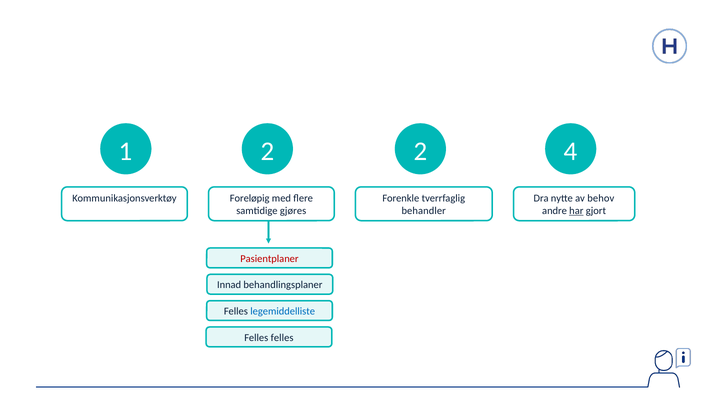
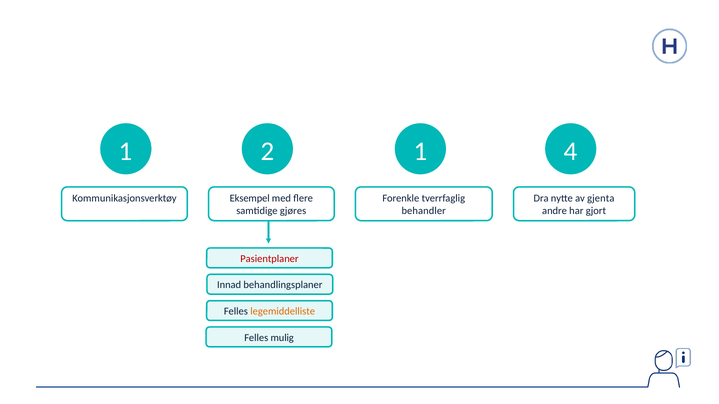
2 2: 2 -> 1
Foreløpig: Foreløpig -> Eksempel
behov: behov -> gjenta
har underline: present -> none
legemiddelliste colour: blue -> orange
Felles felles: felles -> mulig
